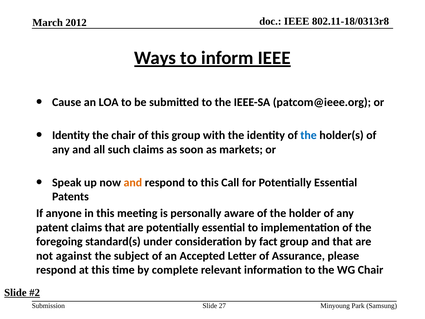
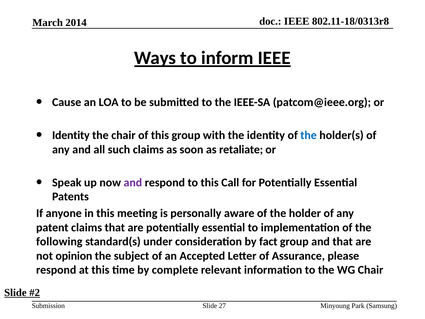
2012: 2012 -> 2014
markets: markets -> retaliate
and at (133, 182) colour: orange -> purple
foregoing: foregoing -> following
against: against -> opinion
